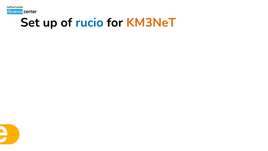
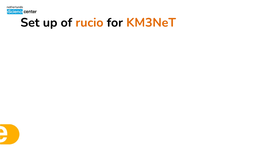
rucio colour: blue -> orange
